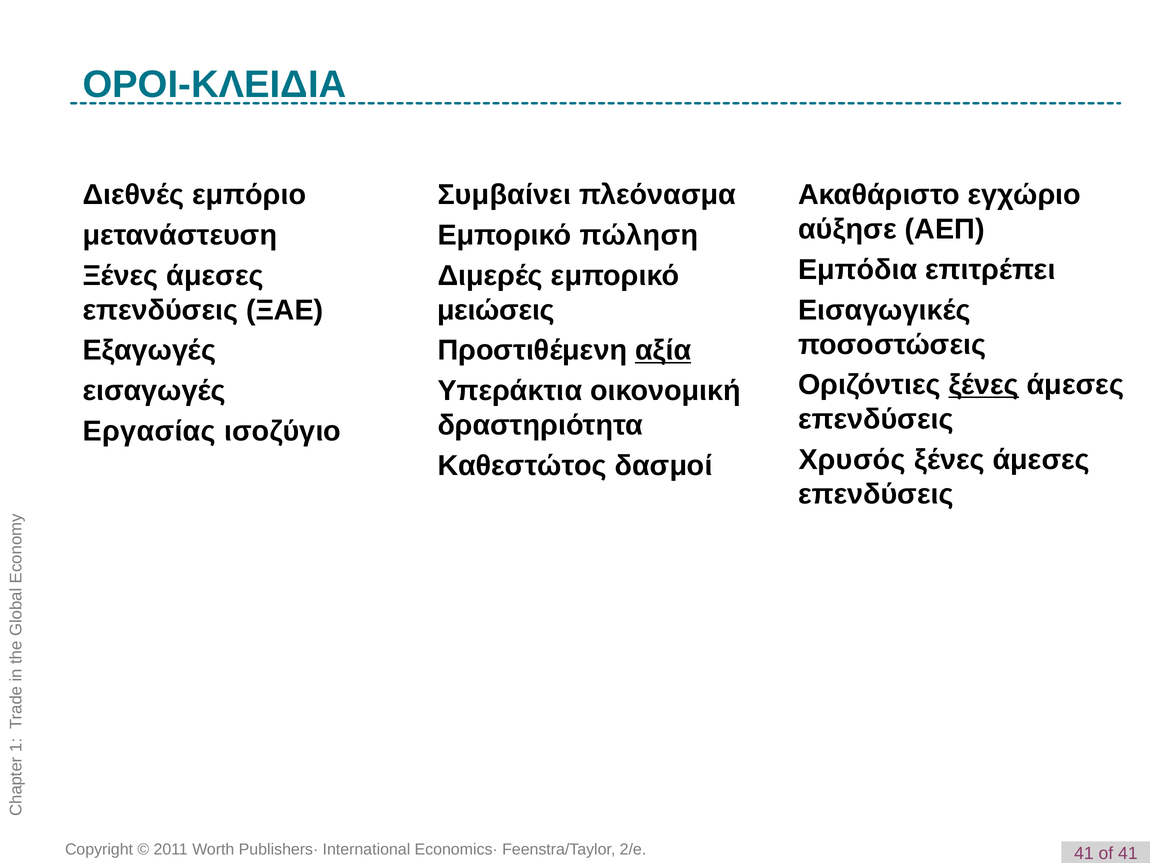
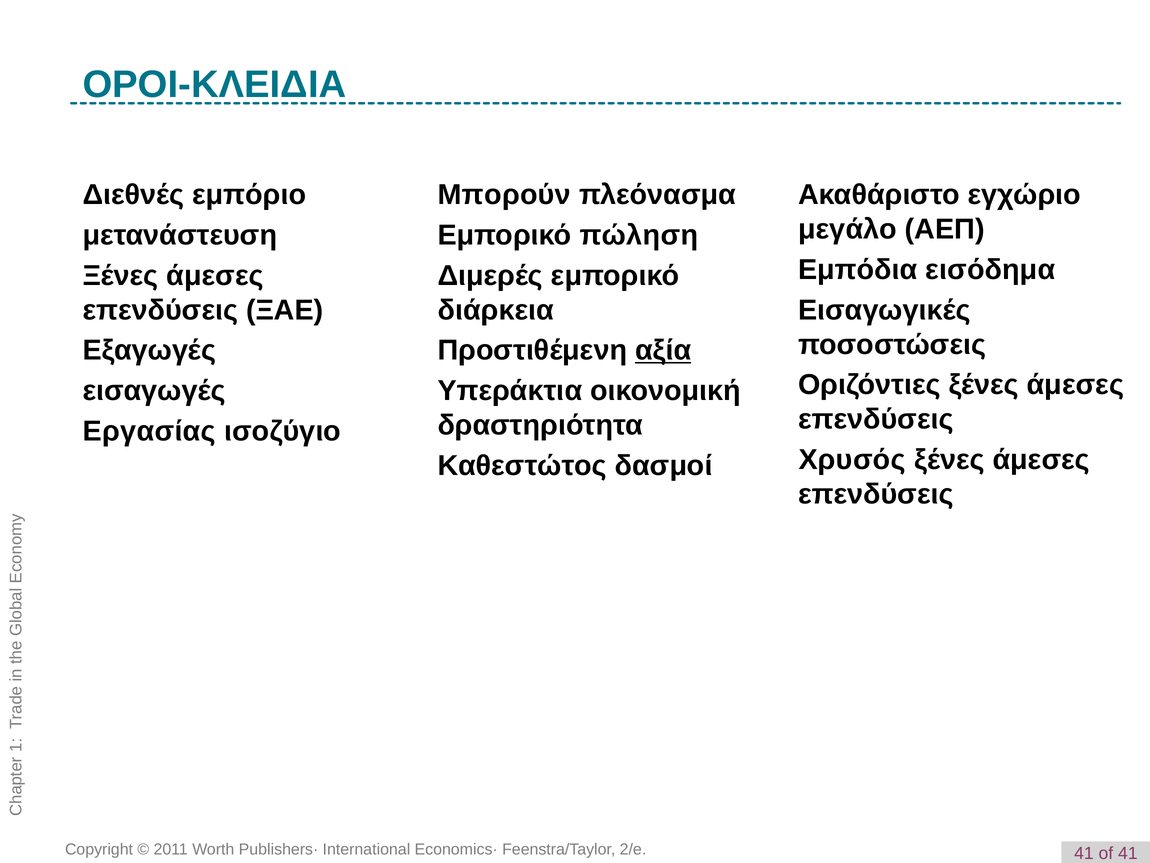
Συμβαίνει: Συμβαίνει -> Μπορούν
αύξησε: αύξησε -> μεγάλο
επιτρέπει: επιτρέπει -> εισόδημα
μειώσεις: μειώσεις -> διάρκεια
ξένες at (984, 385) underline: present -> none
